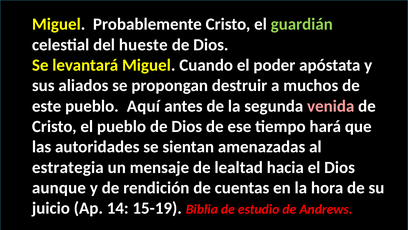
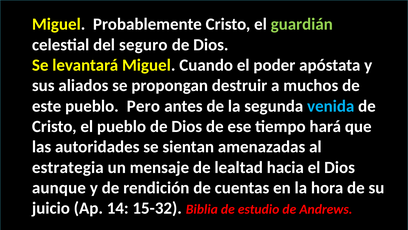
hueste: hueste -> seguro
Aquí: Aquí -> Pero
venida colour: pink -> light blue
15-19: 15-19 -> 15-32
